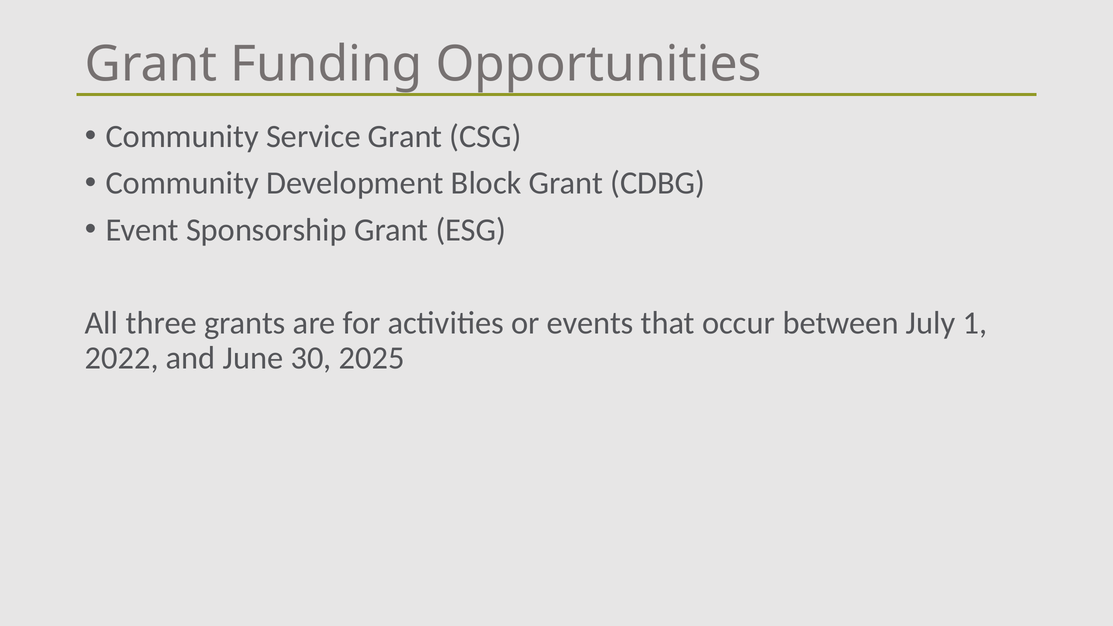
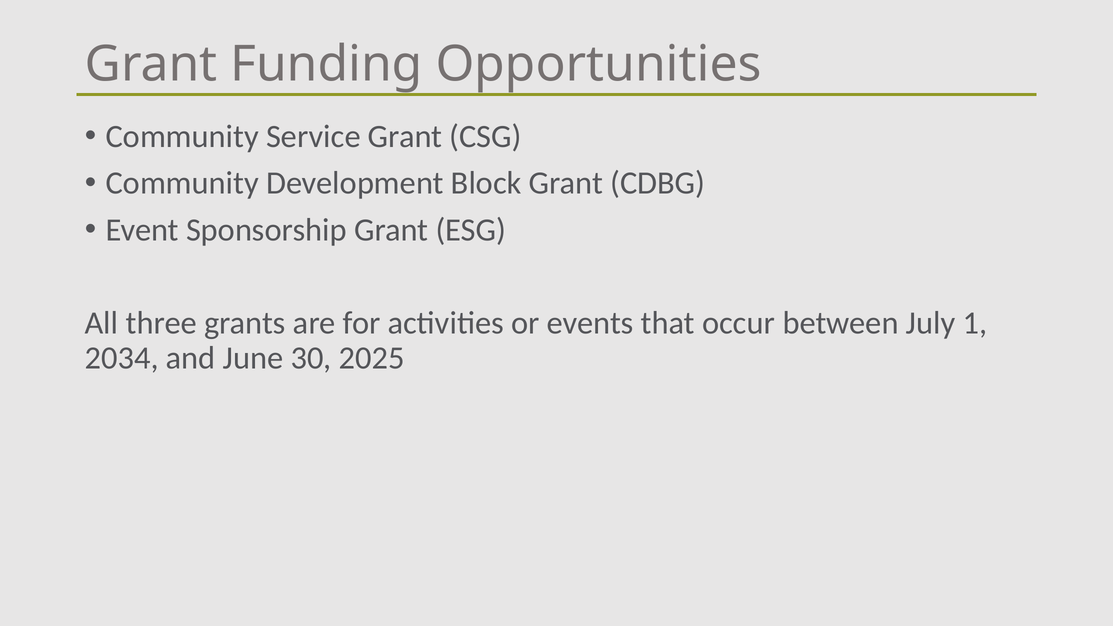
2022: 2022 -> 2034
